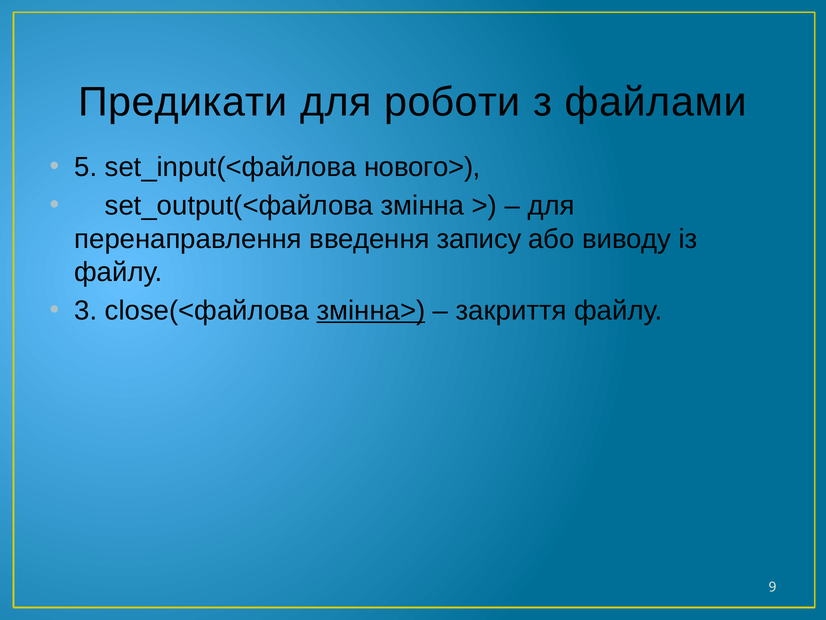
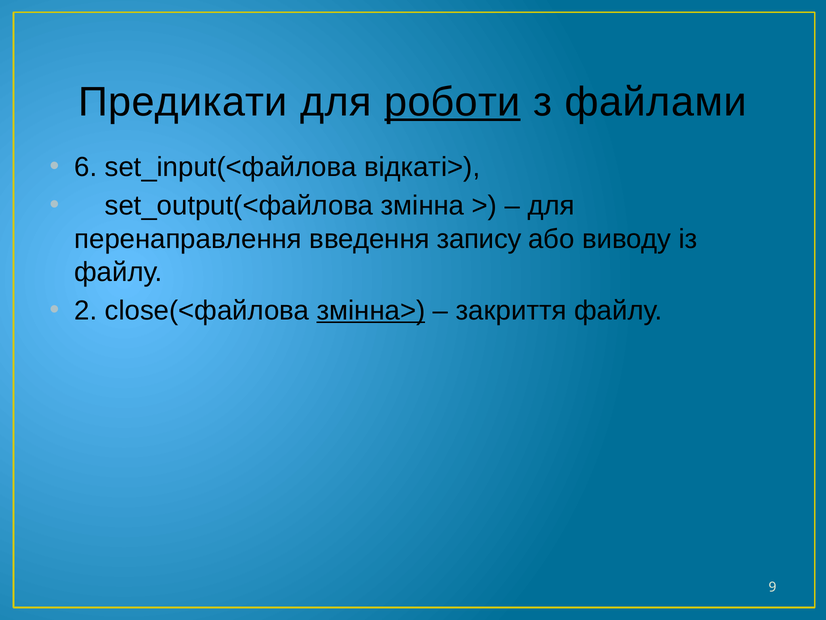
роботи underline: none -> present
5: 5 -> 6
нового>: нового> -> відкаті>
3: 3 -> 2
